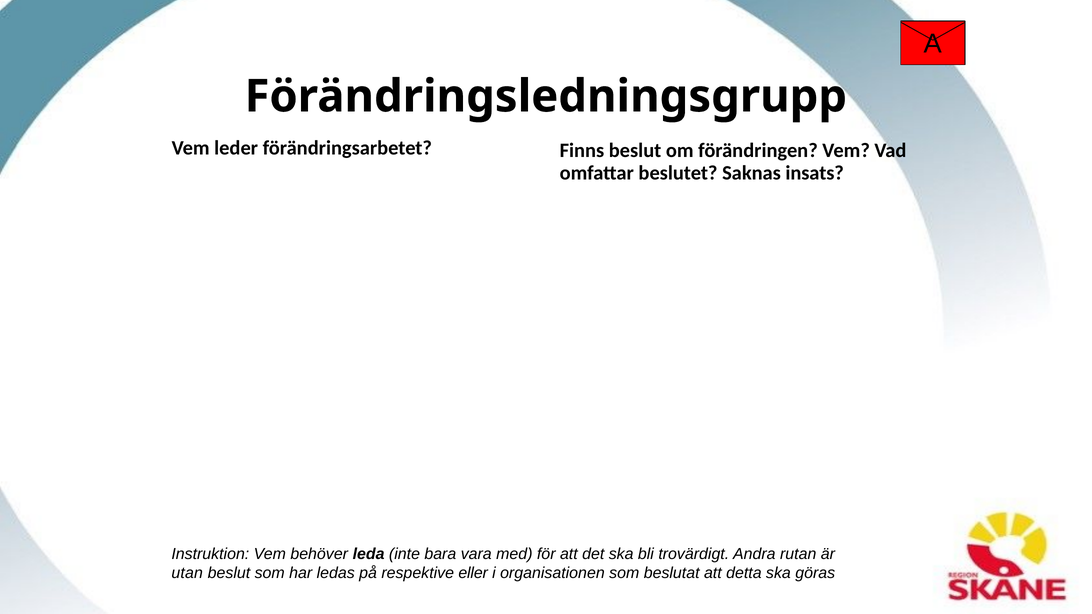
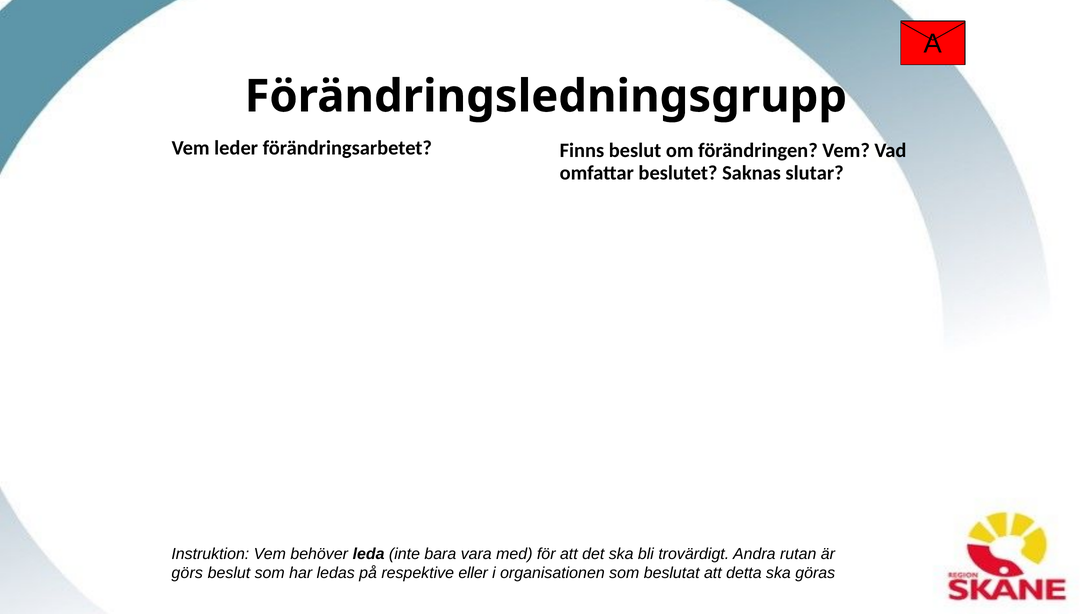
insats: insats -> slutar
utan: utan -> görs
